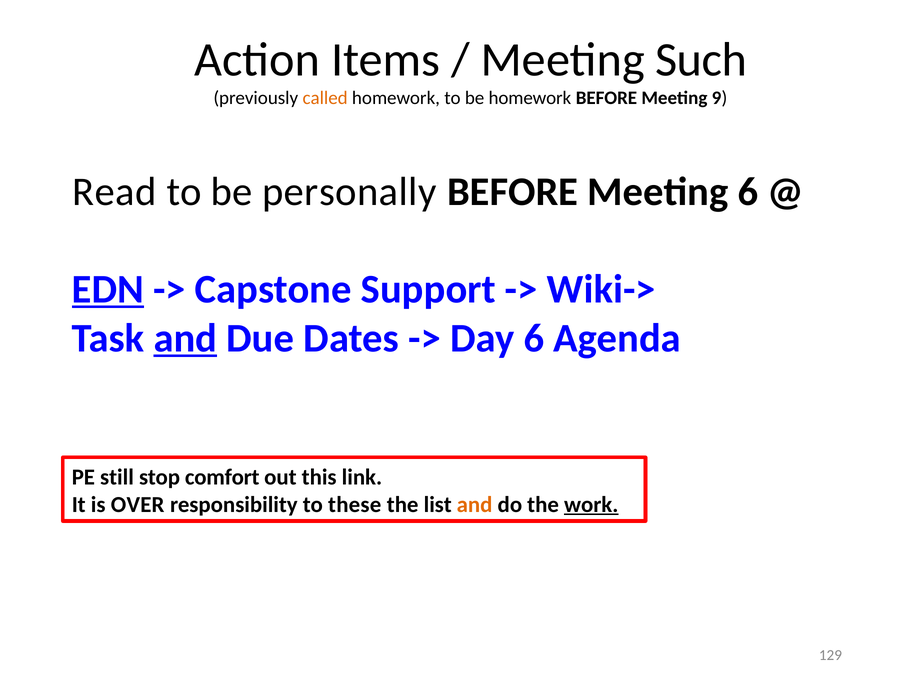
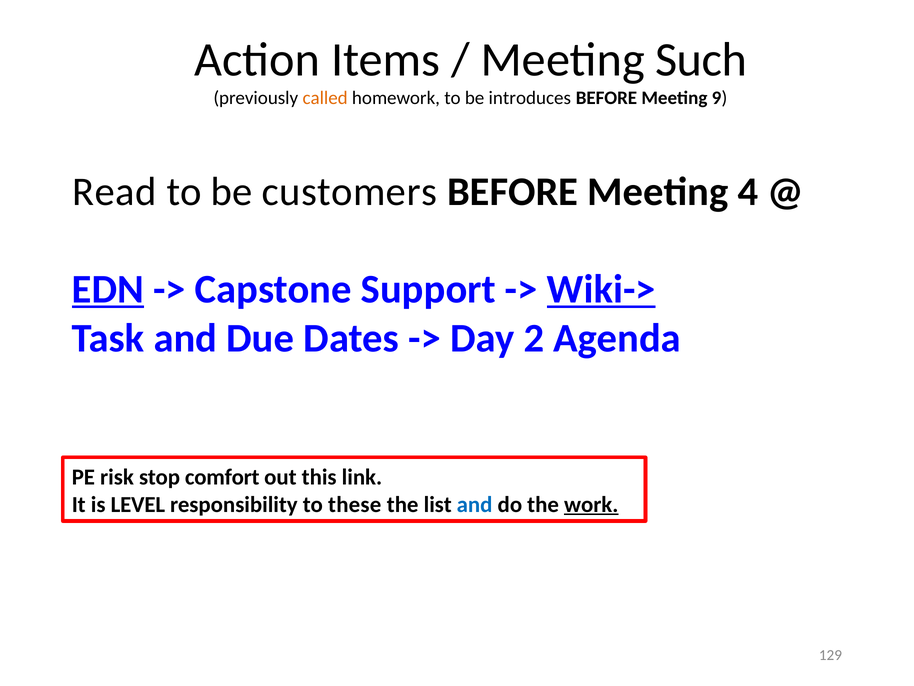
be homework: homework -> introduces
personally: personally -> customers
Meeting 6: 6 -> 4
Wiki-> underline: none -> present
and at (185, 338) underline: present -> none
Day 6: 6 -> 2
still: still -> risk
OVER: OVER -> LEVEL
and at (475, 504) colour: orange -> blue
